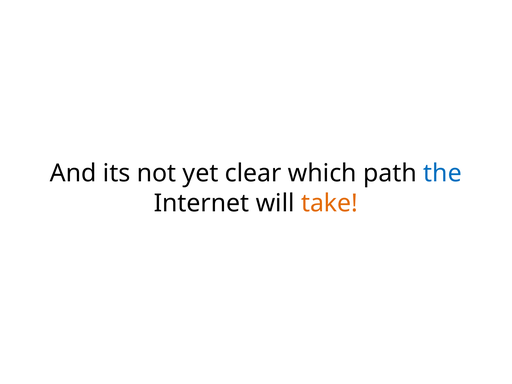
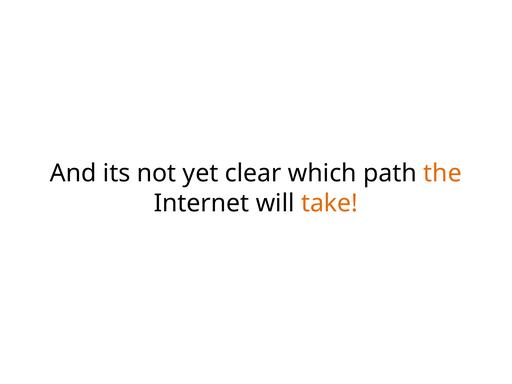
the colour: blue -> orange
